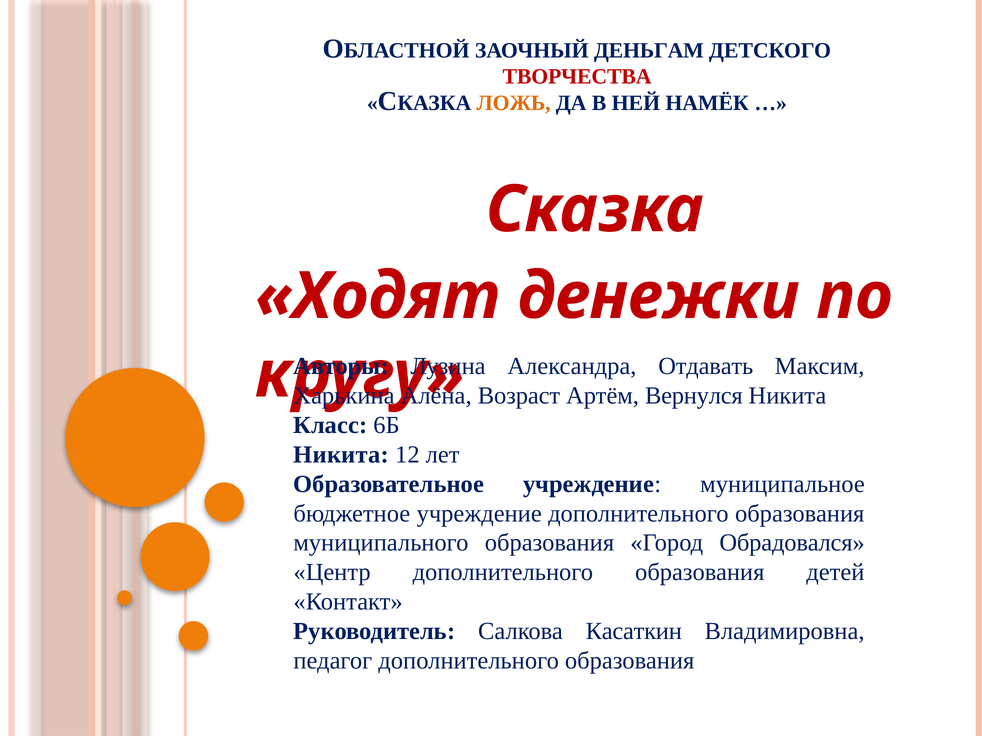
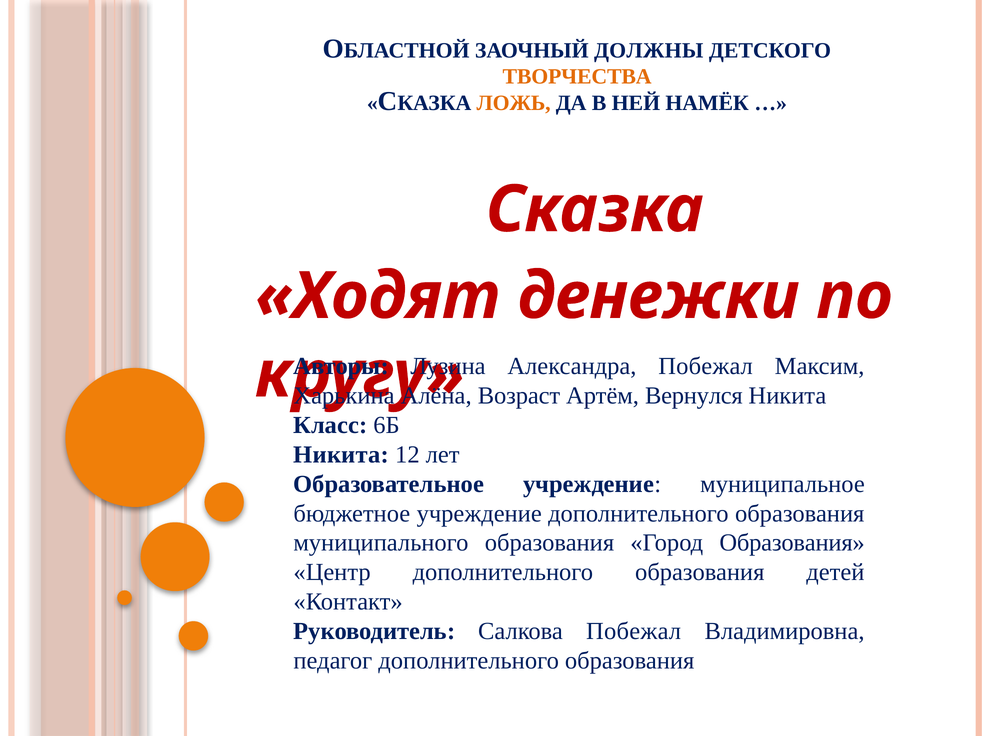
ДЕНЬГАМ: ДЕНЬГАМ -> ДОЛЖНЫ
ТВОРЧЕСТВА colour: red -> orange
Александра Отдавать: Отдавать -> Побежал
Город Обрадовался: Обрадовался -> Образования
Салкова Касаткин: Касаткин -> Побежал
